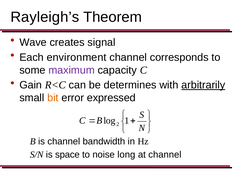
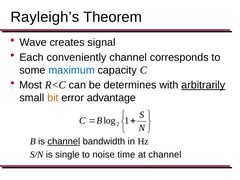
environment: environment -> conveniently
maximum colour: purple -> blue
Gain: Gain -> Most
expressed: expressed -> advantage
channel at (64, 141) underline: none -> present
space: space -> single
long: long -> time
